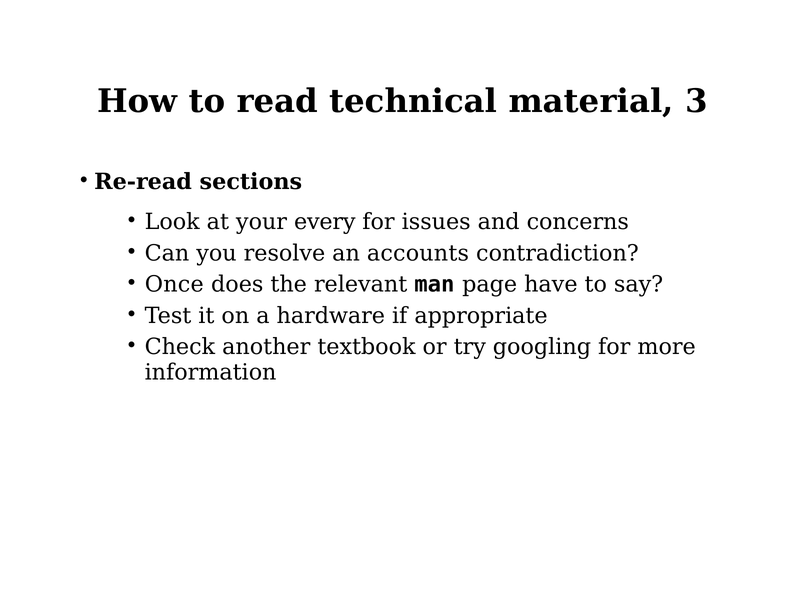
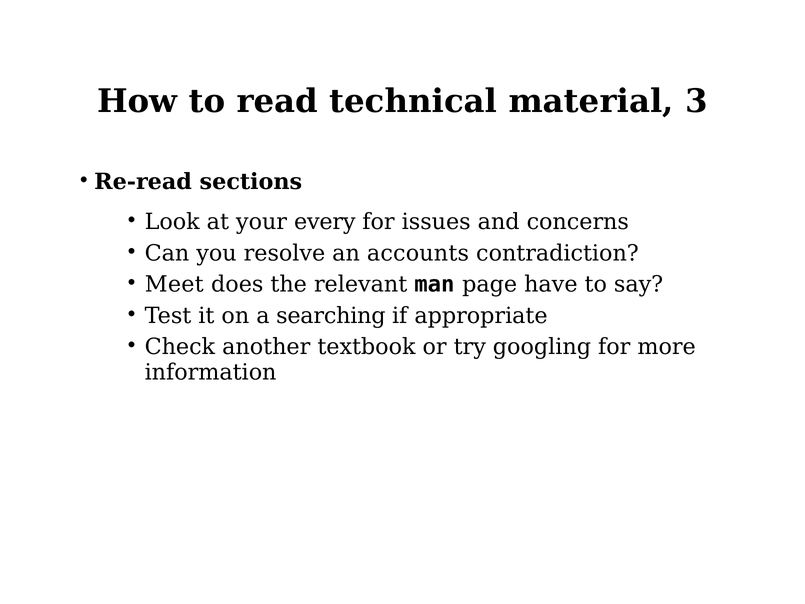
Once: Once -> Meet
hardware: hardware -> searching
